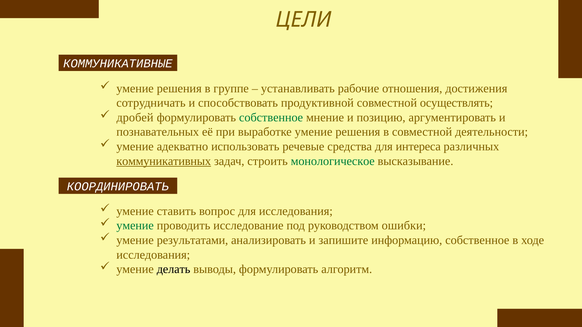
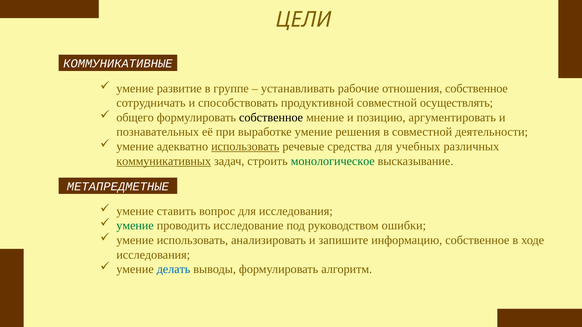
решения at (179, 88): решения -> развитие
отношения достижения: достижения -> собственное
дробей: дробей -> общего
собственное at (271, 118) colour: green -> black
использовать at (245, 147) underline: none -> present
интереса: интереса -> учебных
КООРДИНИРОВАТЬ: КООРДИНИРОВАТЬ -> МЕТАПРЕДМЕТНЫЕ
умение результатами: результатами -> использовать
делать colour: black -> blue
